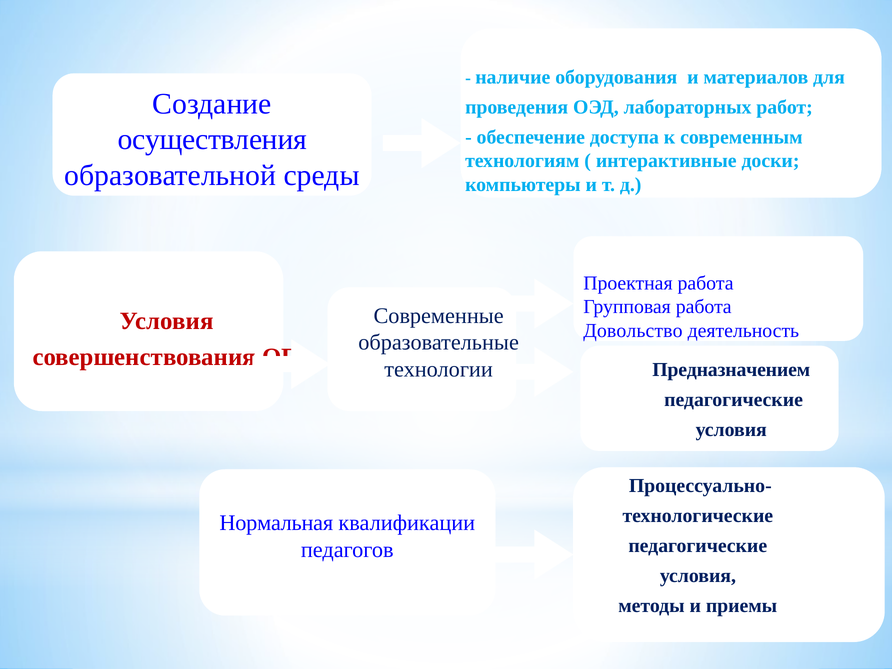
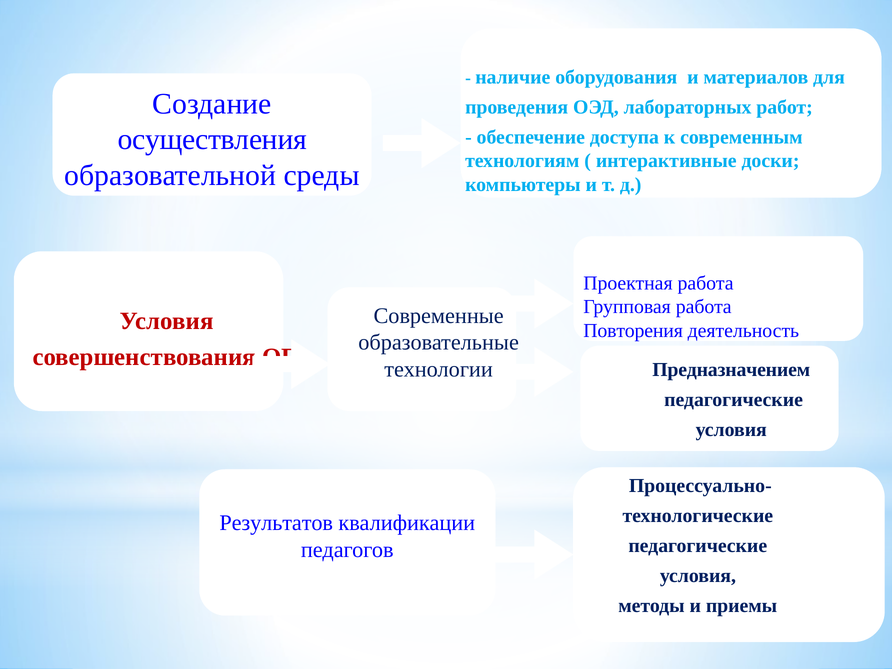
Довольство: Довольство -> Повторения
Нормальная: Нормальная -> Результатов
